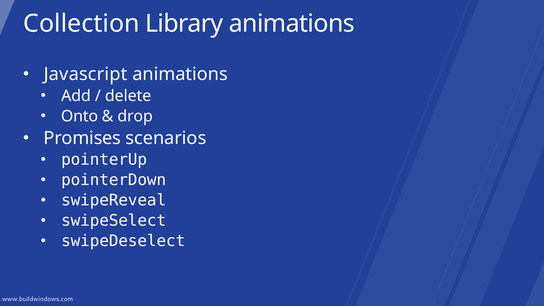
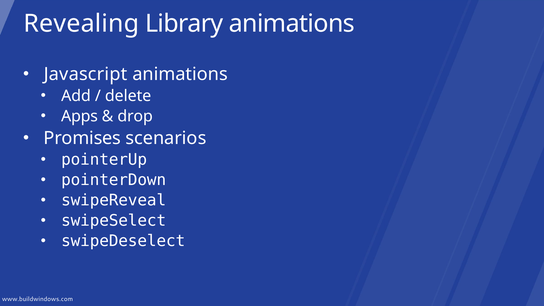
Collection: Collection -> Revealing
Onto: Onto -> Apps
